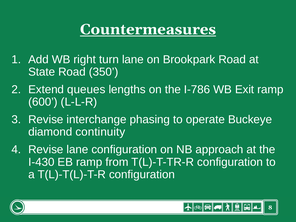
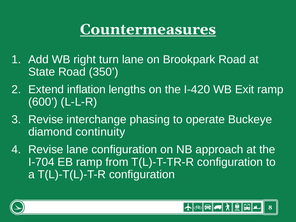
queues: queues -> inflation
I-786: I-786 -> I-420
I-430: I-430 -> I-704
